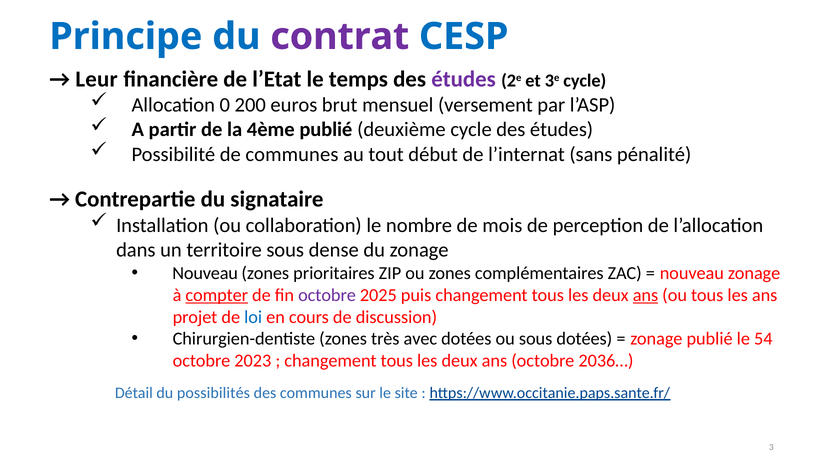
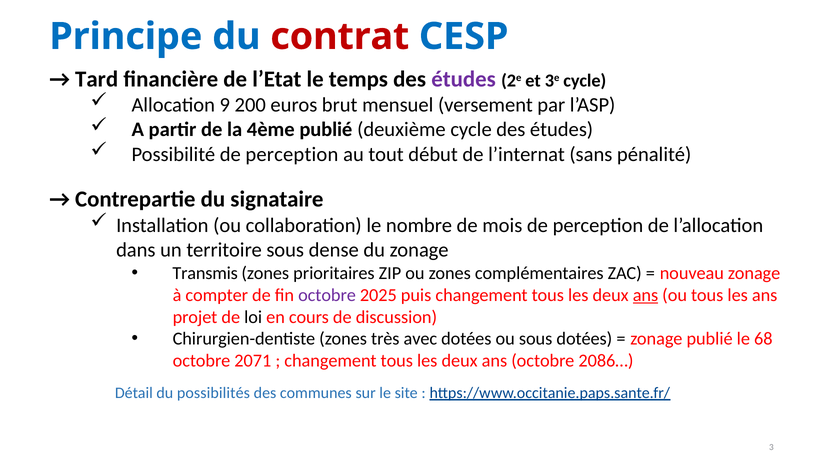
contrat colour: purple -> red
Leur: Leur -> Tard
0: 0 -> 9
Possibilité de communes: communes -> perception
Nouveau at (205, 273): Nouveau -> Transmis
compter underline: present -> none
loi colour: blue -> black
54: 54 -> 68
2023: 2023 -> 2071
2036…: 2036… -> 2086…
